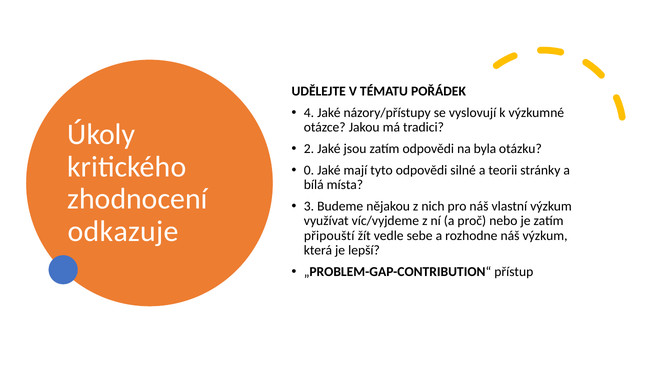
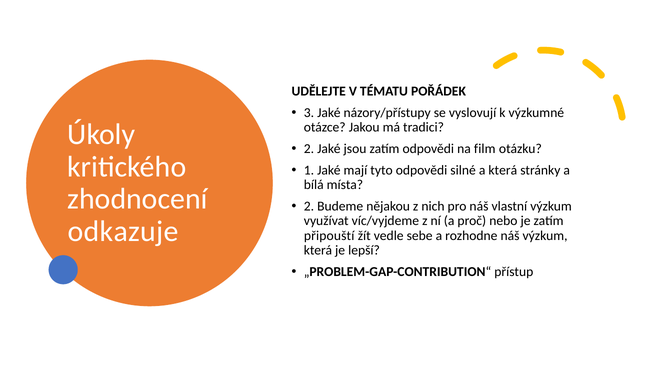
4: 4 -> 3
byla: byla -> film
0: 0 -> 1
a teorii: teorii -> která
3 at (309, 206): 3 -> 2
